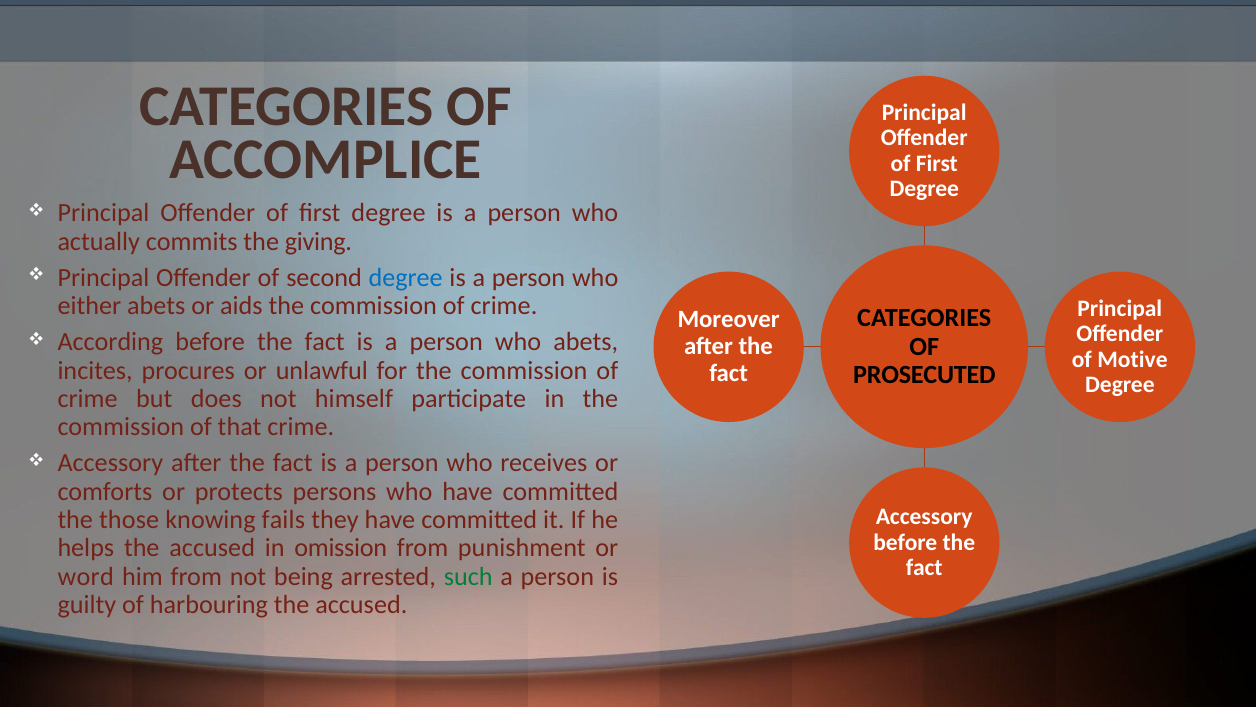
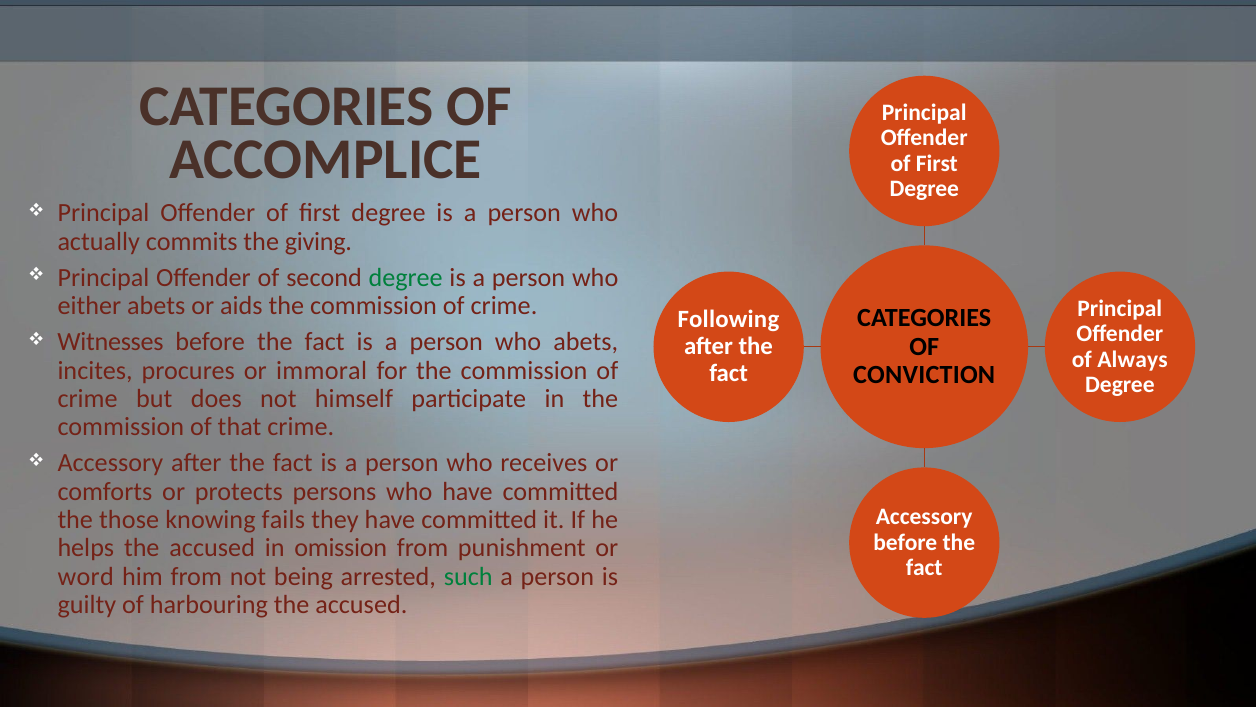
degree at (406, 277) colour: blue -> green
Moreover: Moreover -> Following
According: According -> Witnesses
Motive: Motive -> Always
unlawful: unlawful -> immoral
PROSECUTED: PROSECUTED -> CONVICTION
